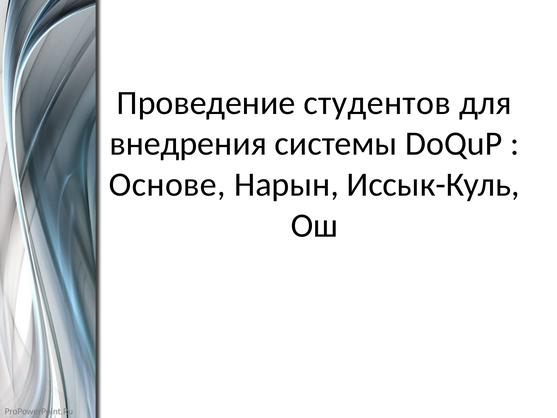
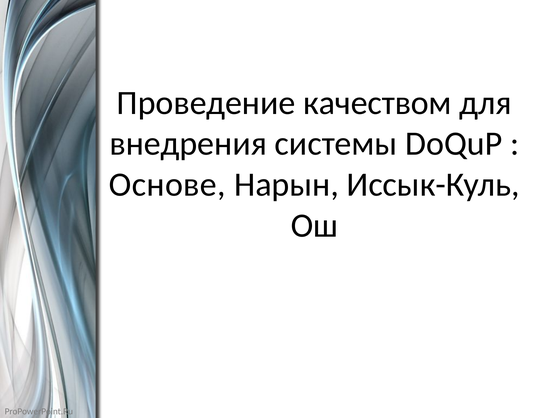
студентов: студентов -> качеством
